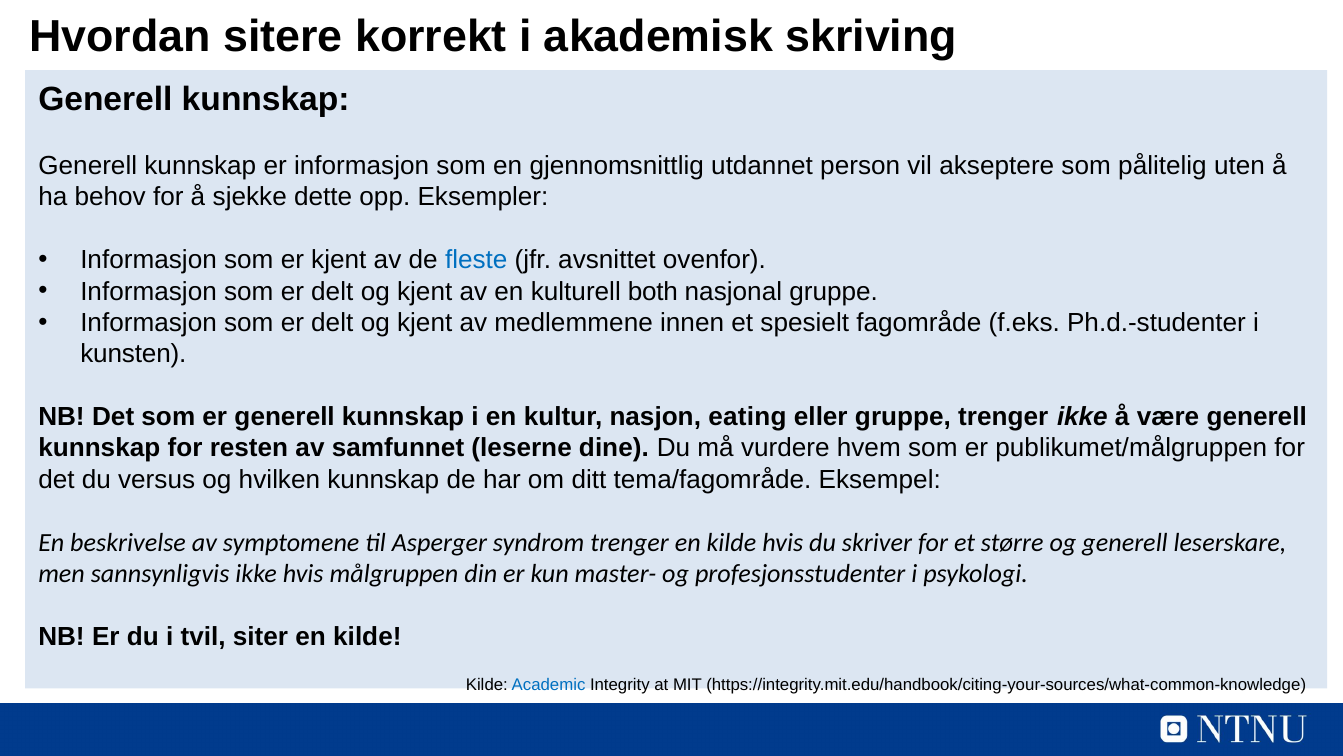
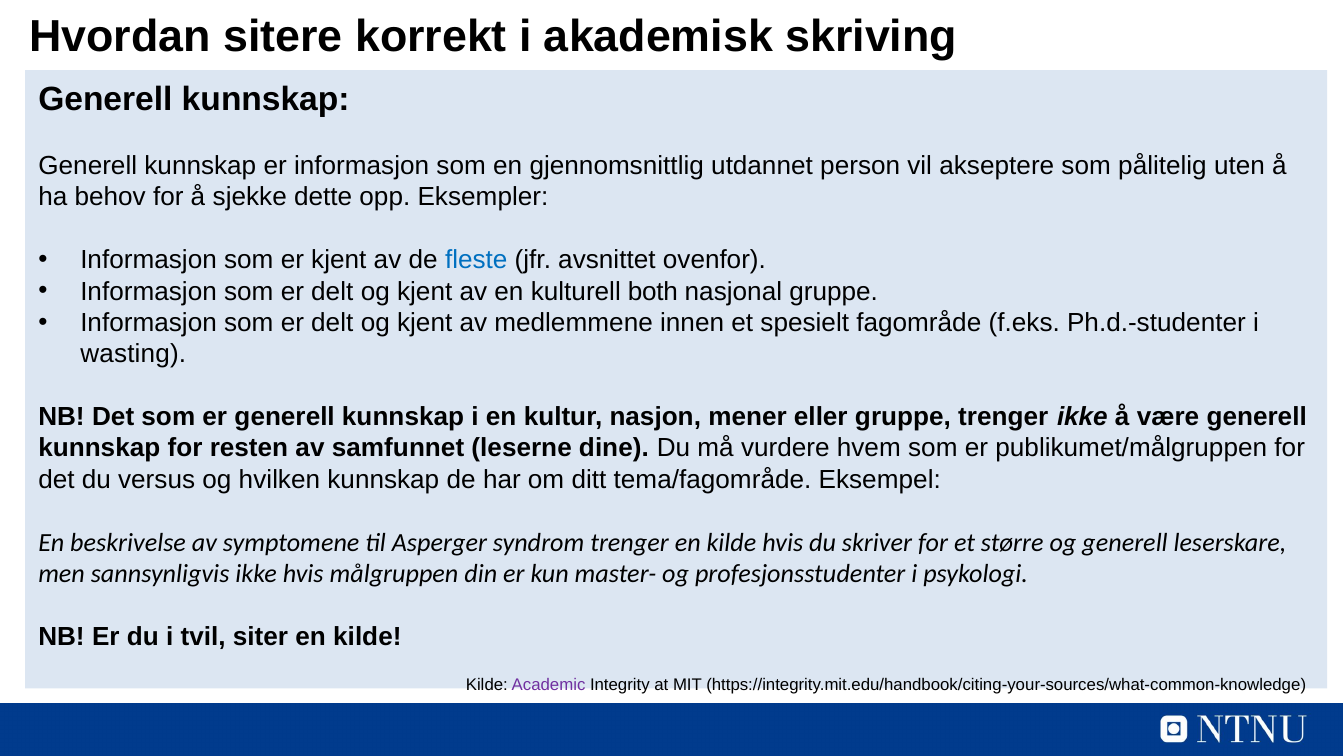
kunsten: kunsten -> wasting
eating: eating -> mener
Academic colour: blue -> purple
